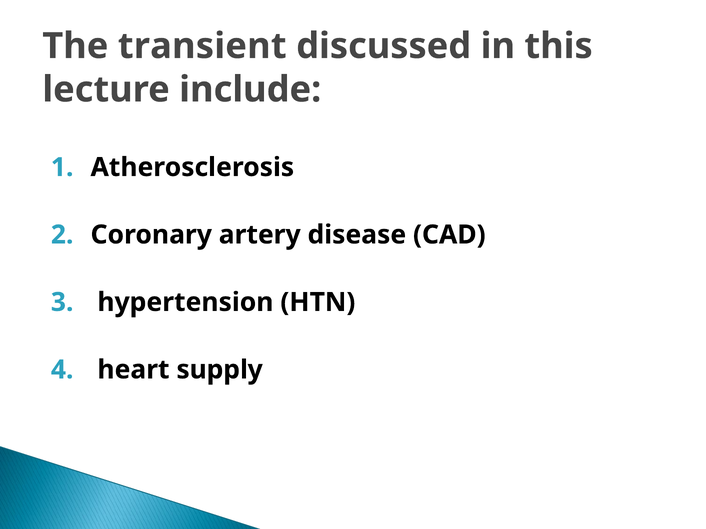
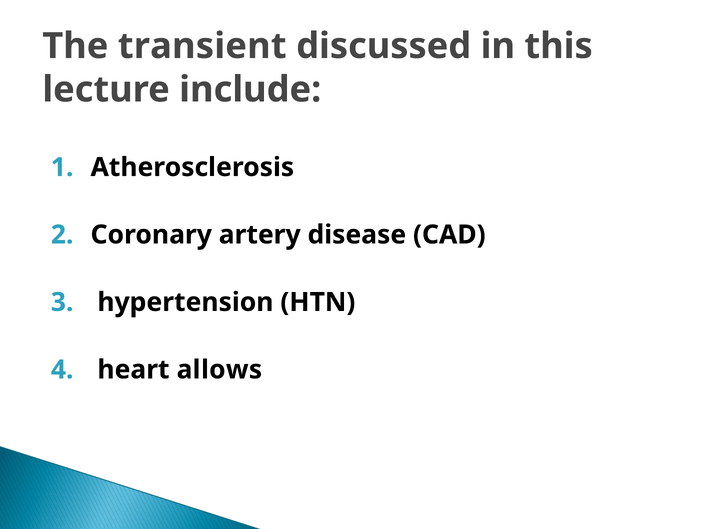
supply: supply -> allows
